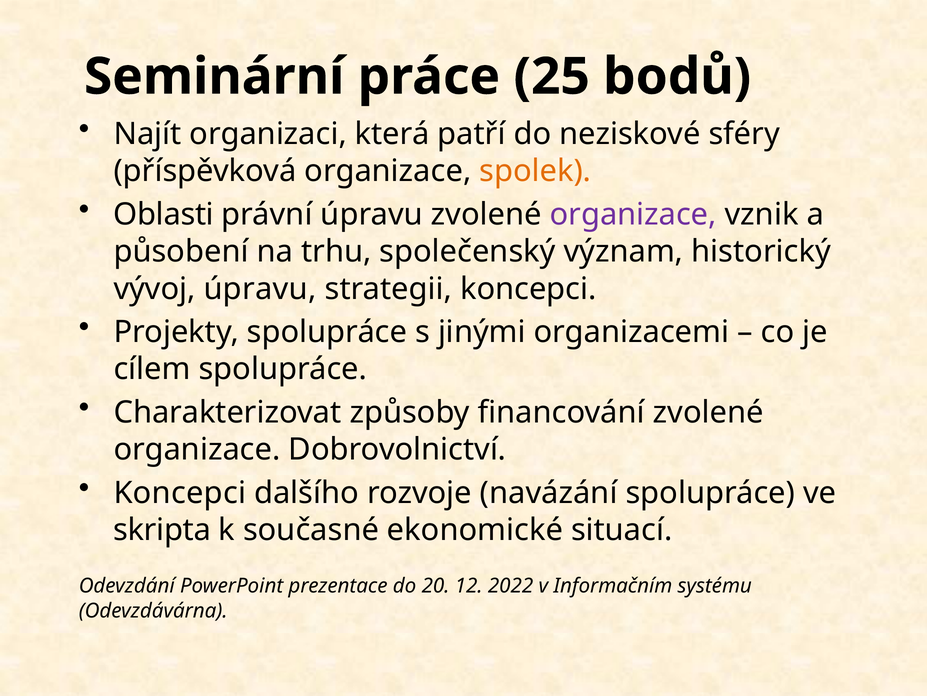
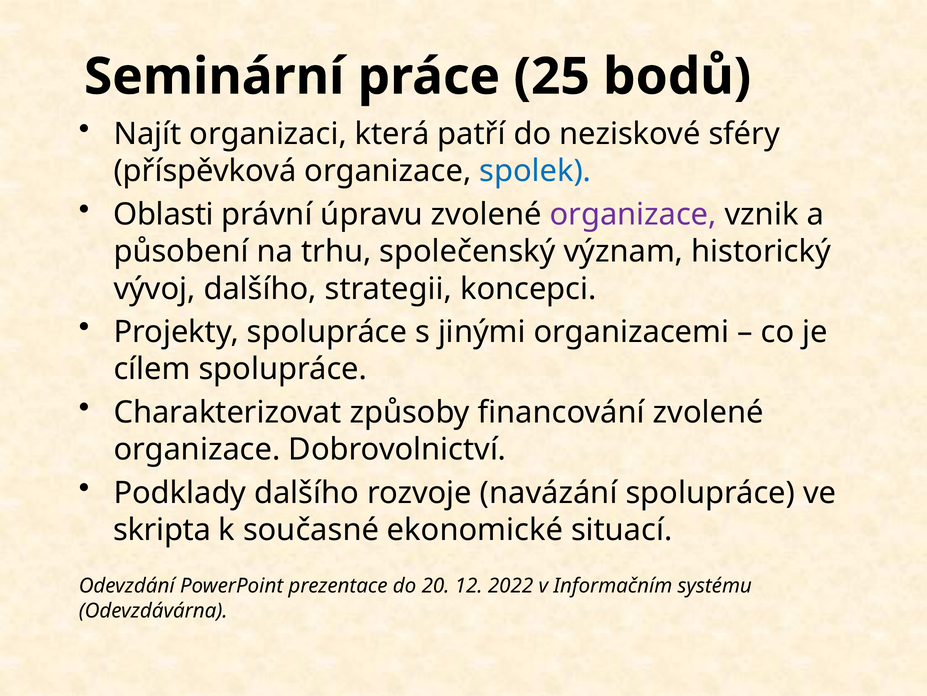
spolek colour: orange -> blue
vývoj úpravu: úpravu -> dalšího
Koncepci at (180, 492): Koncepci -> Podklady
